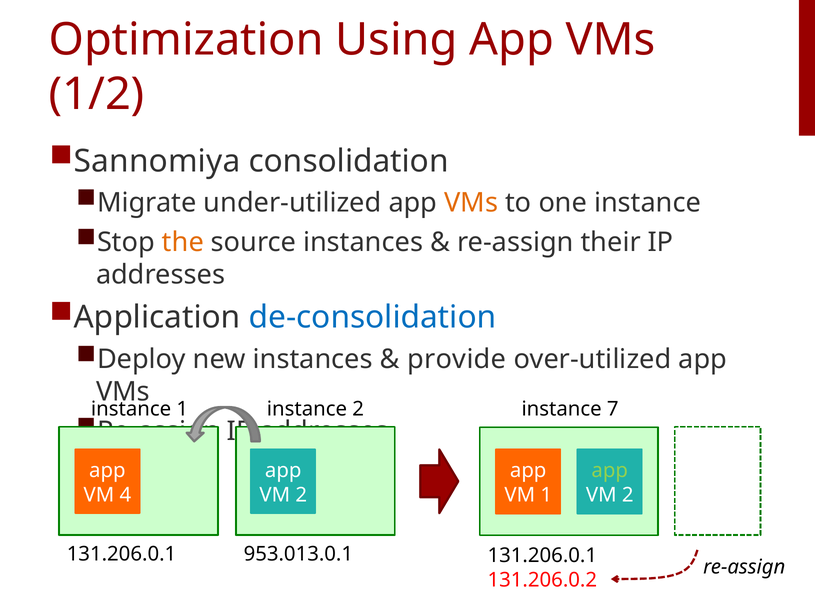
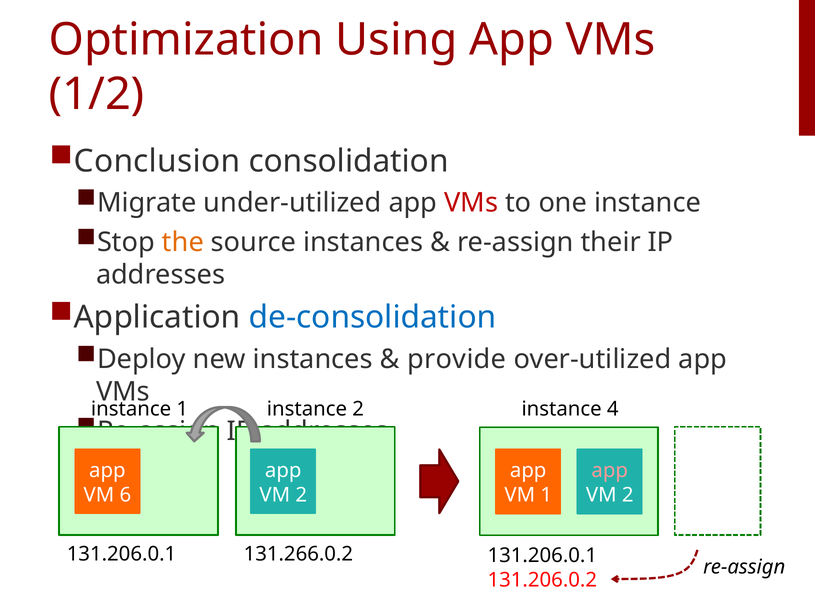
Sannomiya: Sannomiya -> Conclusion
VMs at (471, 203) colour: orange -> red
7: 7 -> 4
app at (610, 471) colour: light green -> pink
4: 4 -> 6
953.013.0.1: 953.013.0.1 -> 131.266.0.2
